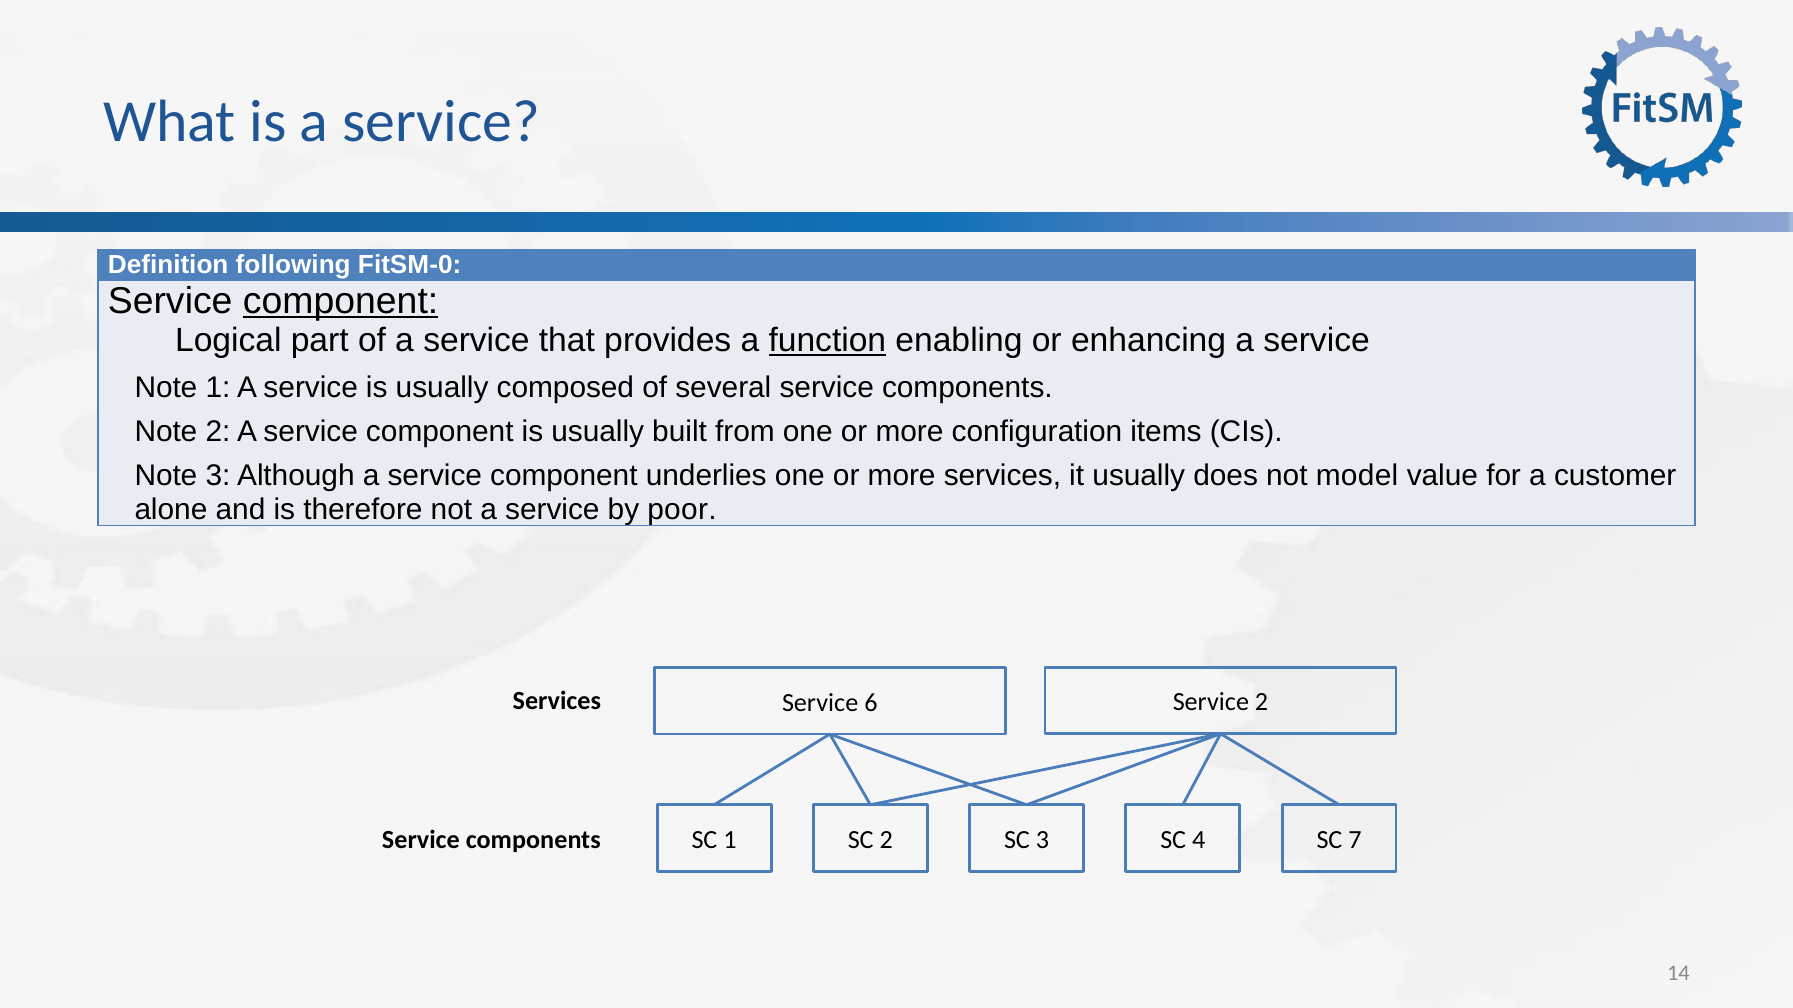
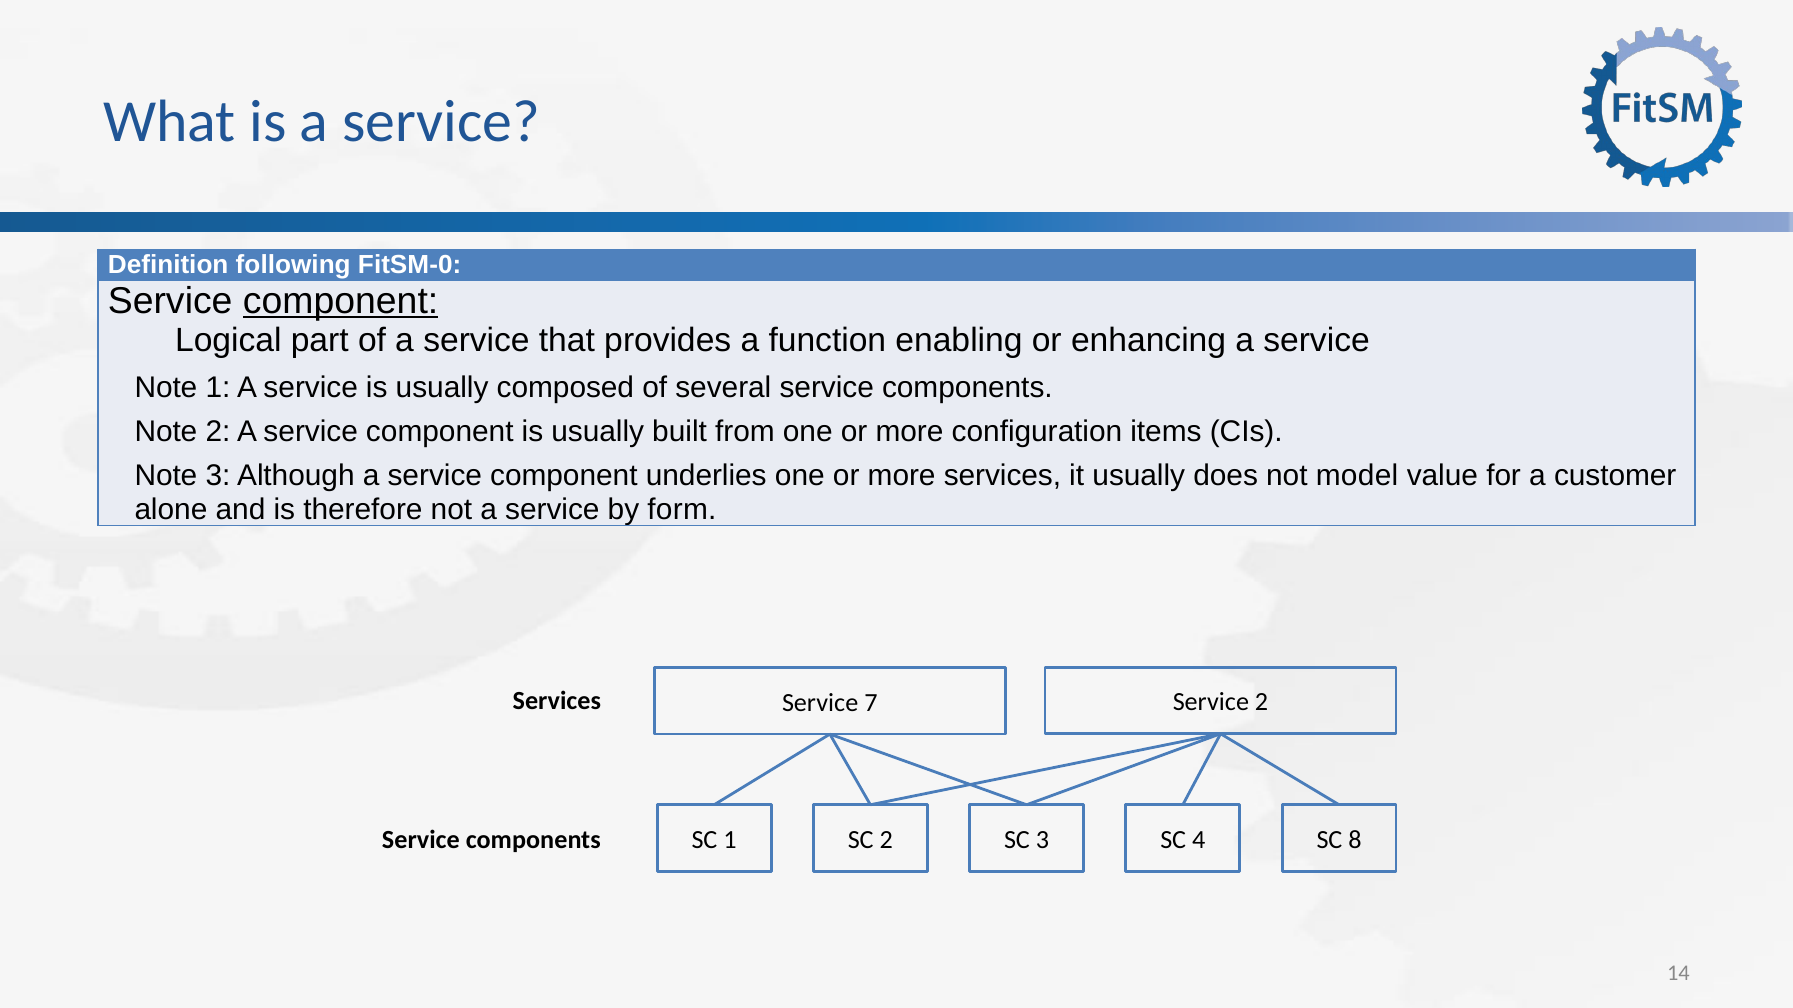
function underline: present -> none
poor: poor -> form
6: 6 -> 7
7: 7 -> 8
